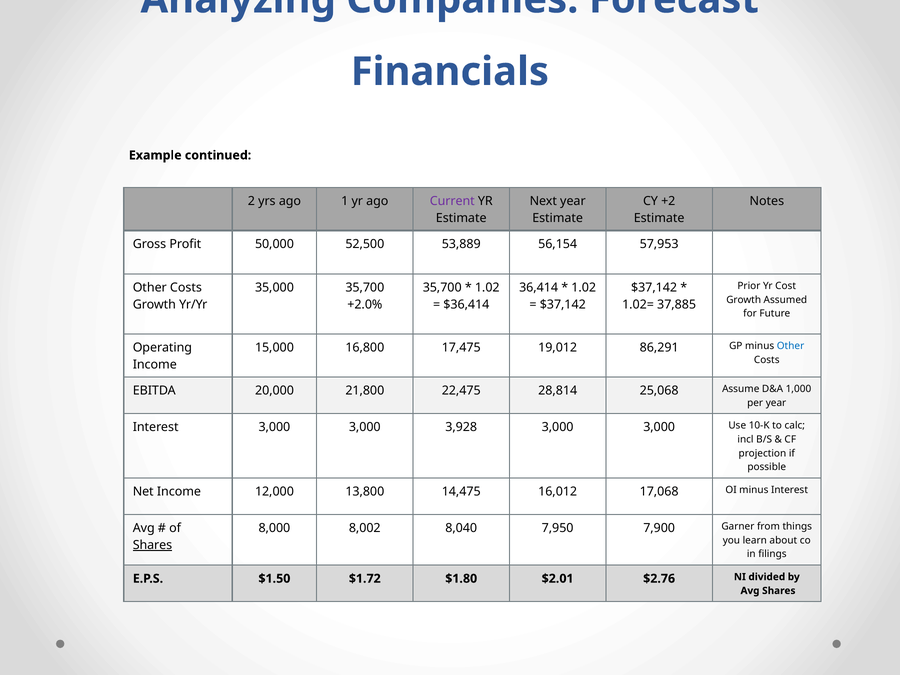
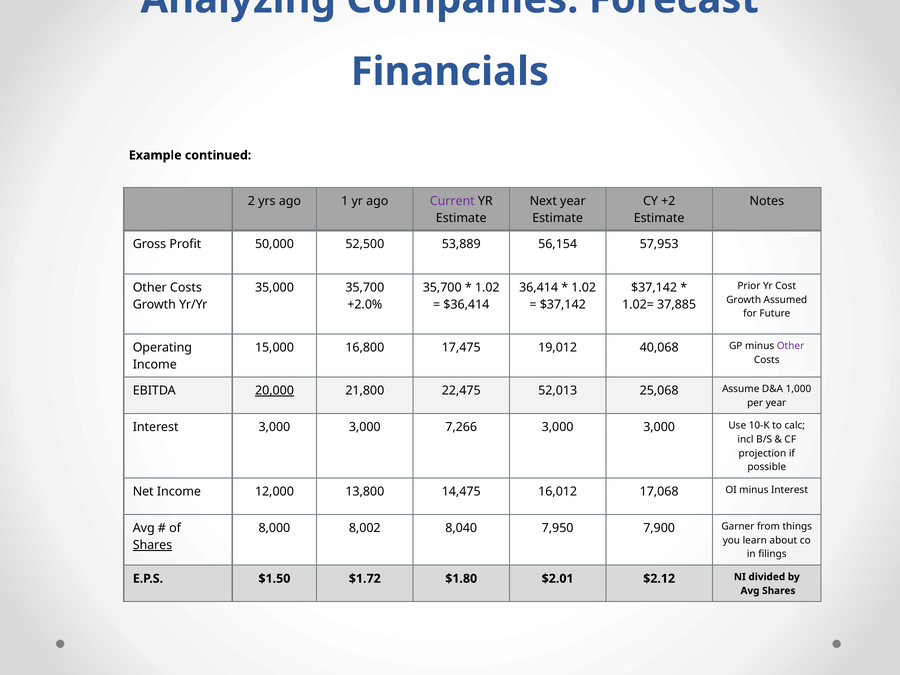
86,291: 86,291 -> 40,068
Other at (791, 346) colour: blue -> purple
20,000 underline: none -> present
28,814: 28,814 -> 52,013
3,928: 3,928 -> 7,266
$2.76: $2.76 -> $2.12
